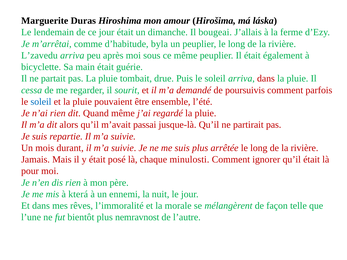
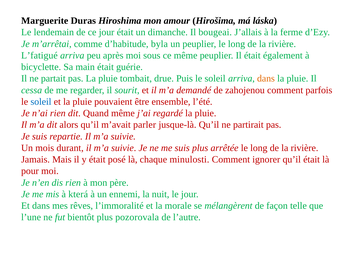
L’zavedu: L’zavedu -> L’fatigué
dans at (266, 79) colour: red -> orange
poursuivis: poursuivis -> zahojenou
passai: passai -> parler
nemravnost: nemravnost -> pozorovala
